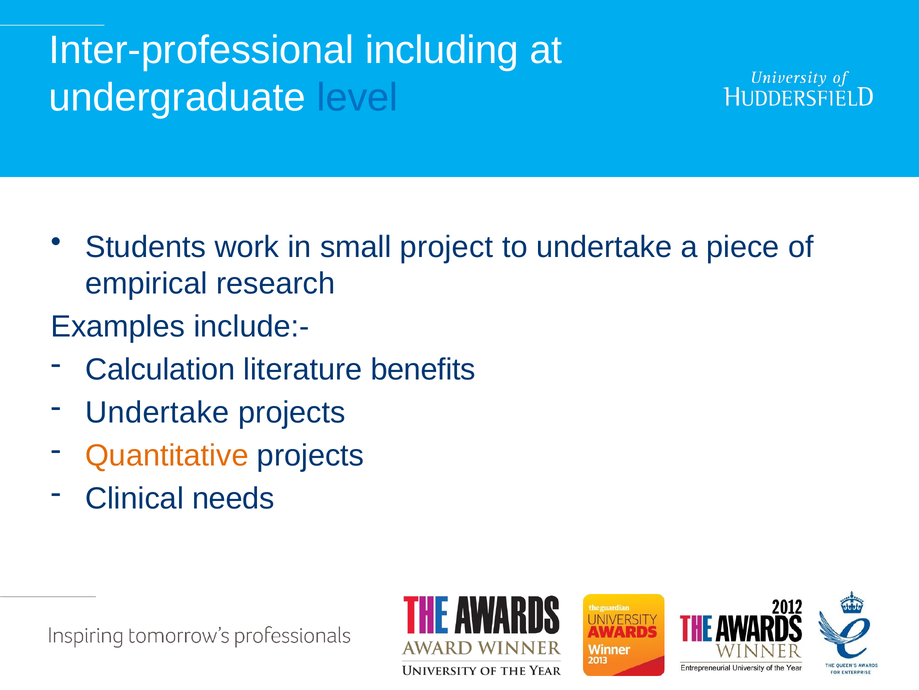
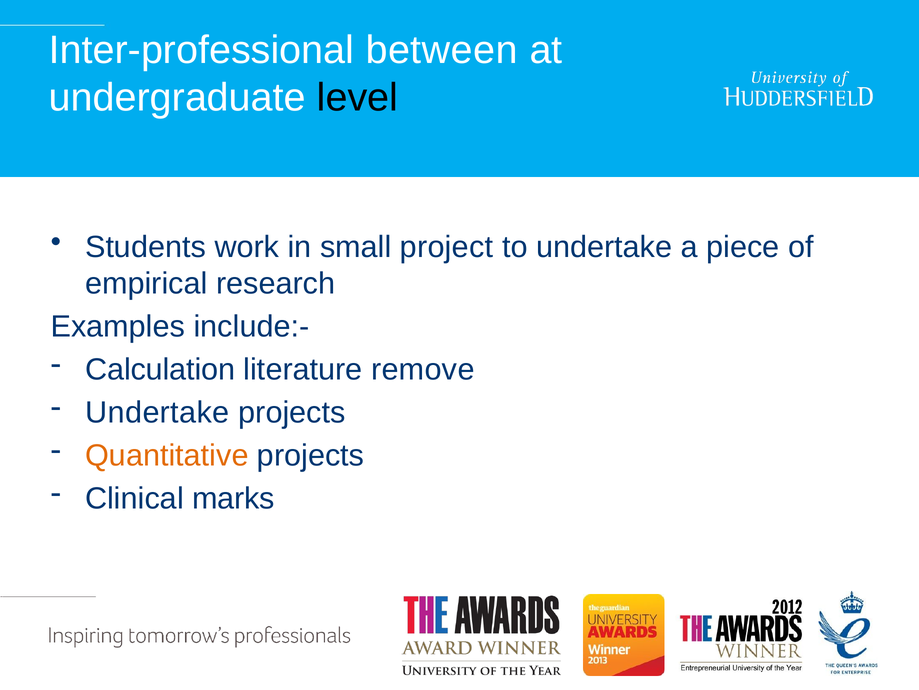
including: including -> between
level colour: blue -> black
benefits: benefits -> remove
needs: needs -> marks
